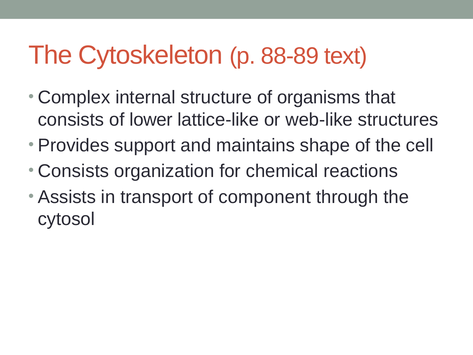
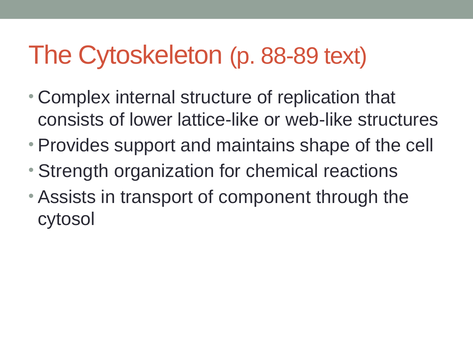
organisms: organisms -> replication
Consists at (73, 171): Consists -> Strength
